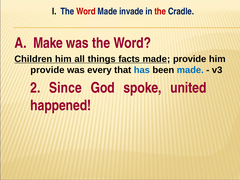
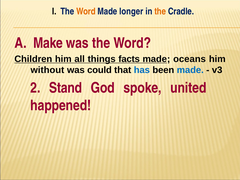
Word at (86, 11) colour: red -> orange
invade: invade -> longer
the at (160, 11) colour: red -> orange
made provide: provide -> oceans
provide at (47, 70): provide -> without
every: every -> could
Since: Since -> Stand
